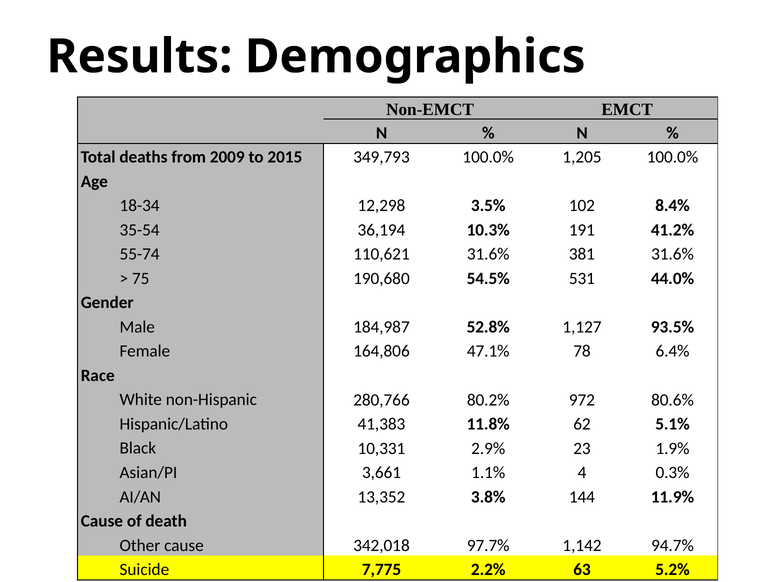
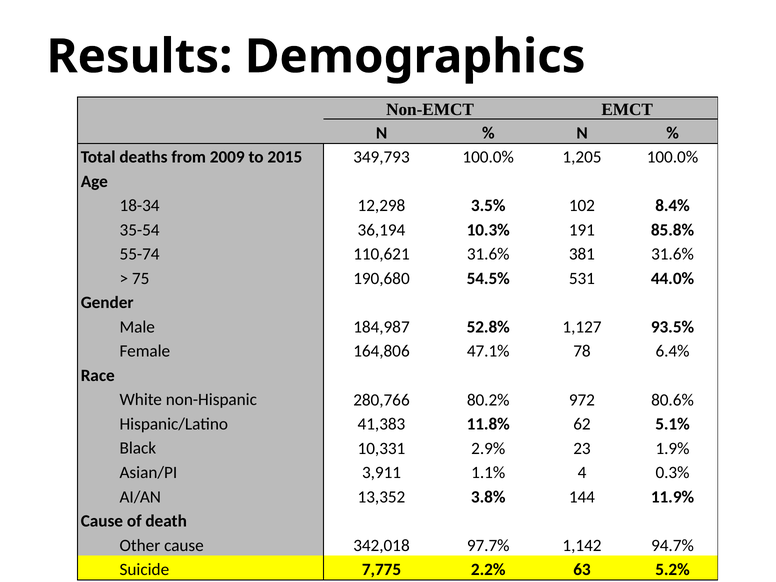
41.2%: 41.2% -> 85.8%
3,661: 3,661 -> 3,911
